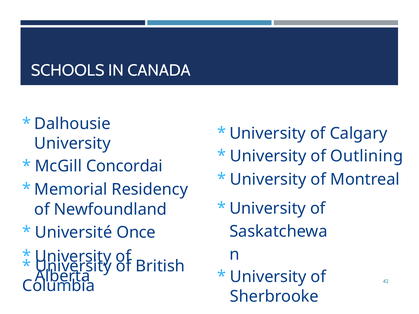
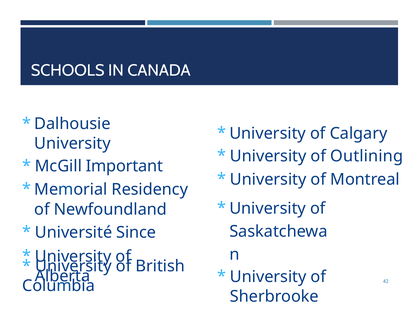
Concordai: Concordai -> Important
Once: Once -> Since
